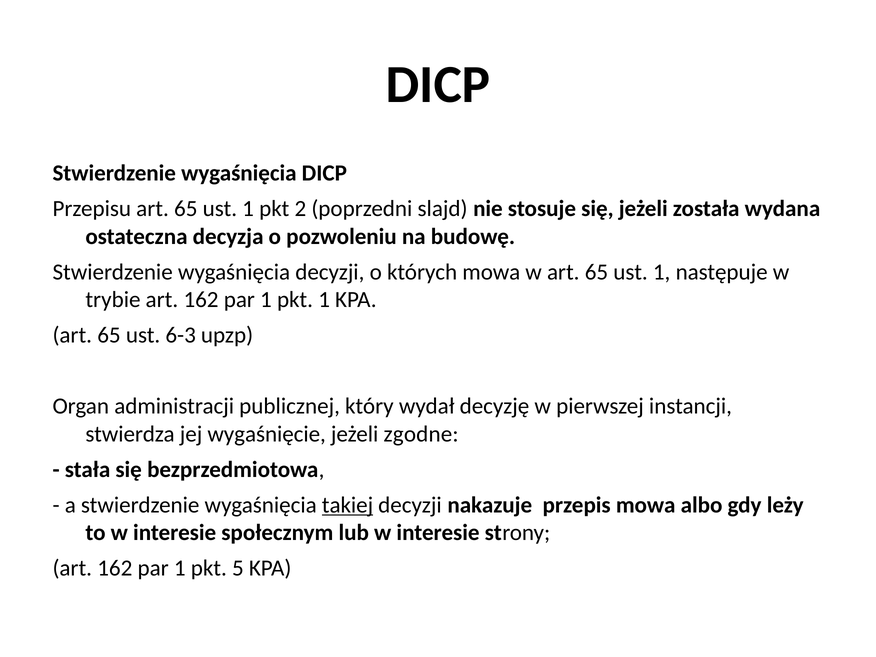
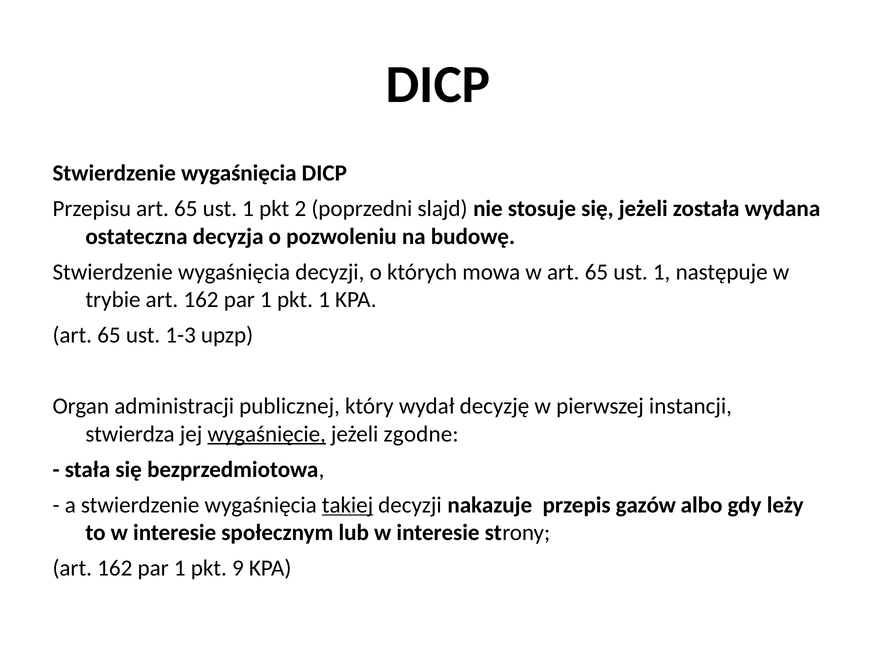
6-3: 6-3 -> 1-3
wygaśnięcie underline: none -> present
przepis mowa: mowa -> gazów
5: 5 -> 9
